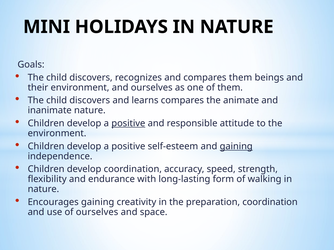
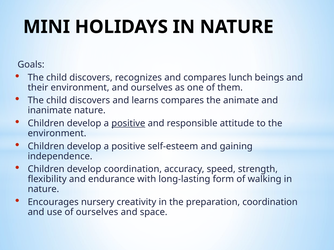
compares them: them -> lunch
gaining at (236, 147) underline: present -> none
Encourages gaining: gaining -> nursery
